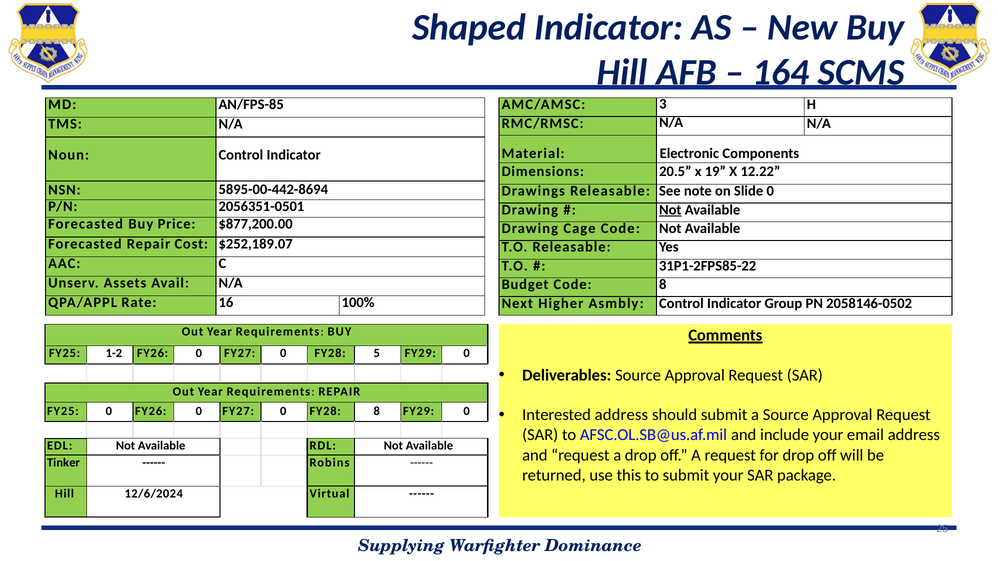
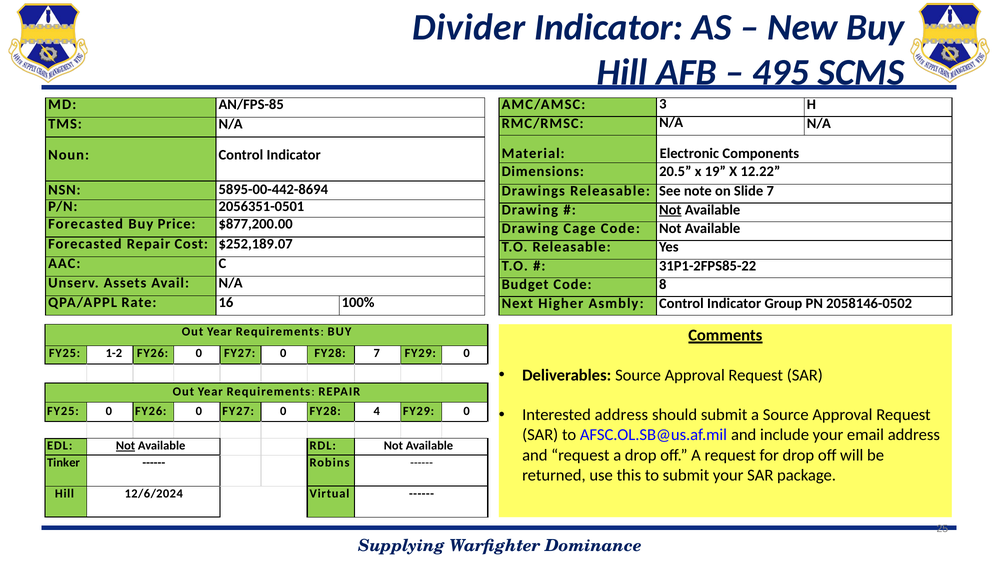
Shaped: Shaped -> Divider
164: 164 -> 495
Slide 0: 0 -> 7
FY28 5: 5 -> 7
FY28 8: 8 -> 4
Not at (126, 446) underline: none -> present
